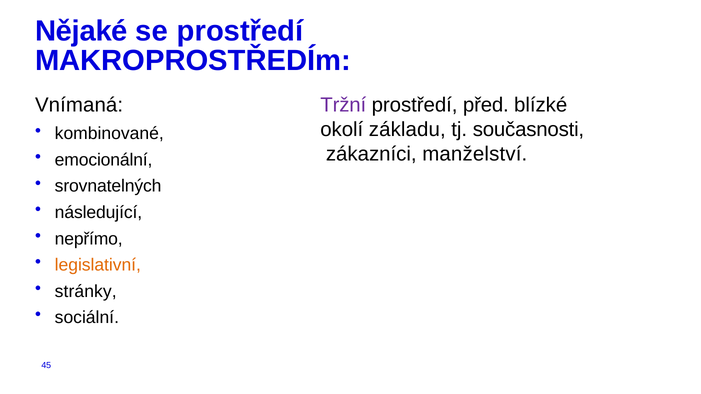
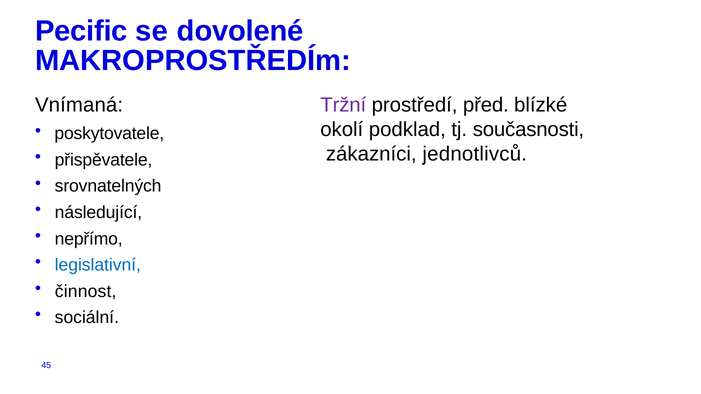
Nějaké: Nějaké -> Pecific
se prostředí: prostředí -> dovolené
základu: základu -> podklad
kombinované: kombinované -> poskytovatele
manželství: manželství -> jednotlivců
emocionální: emocionální -> přispěvatele
legislativní colour: orange -> blue
stránky: stránky -> činnost
